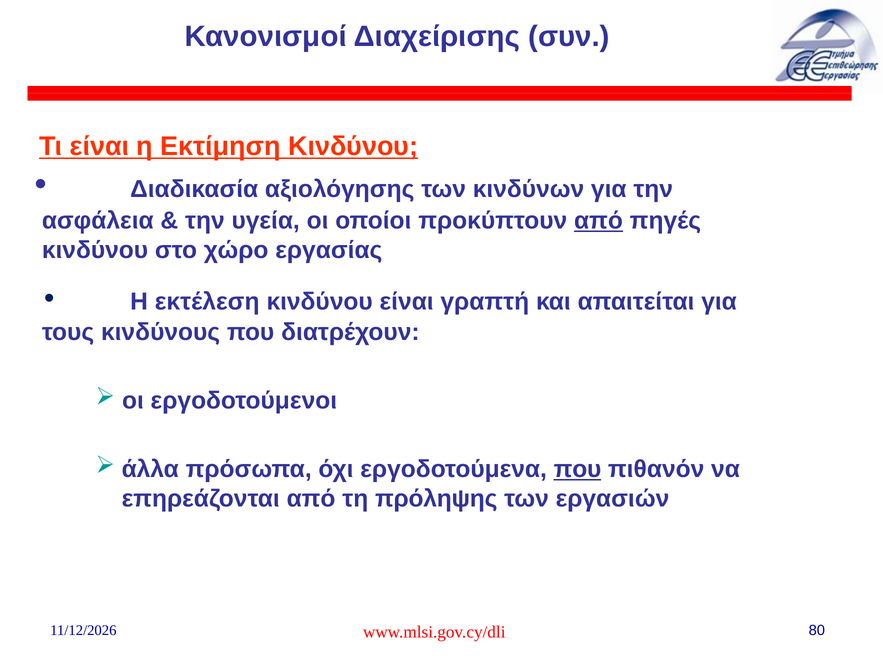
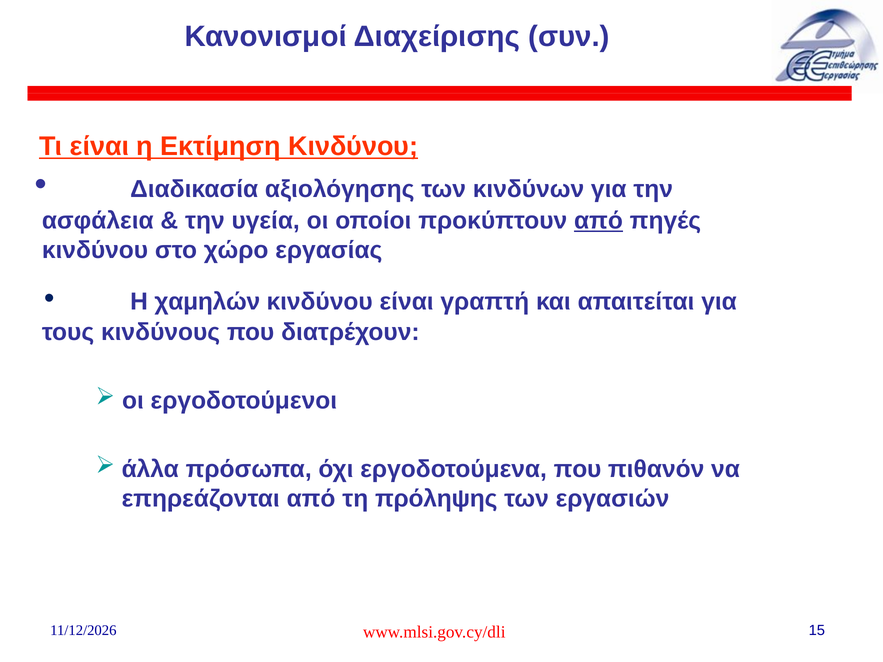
εκτέλεση: εκτέλεση -> χαμηλών
που at (578, 469) underline: present -> none
80: 80 -> 15
